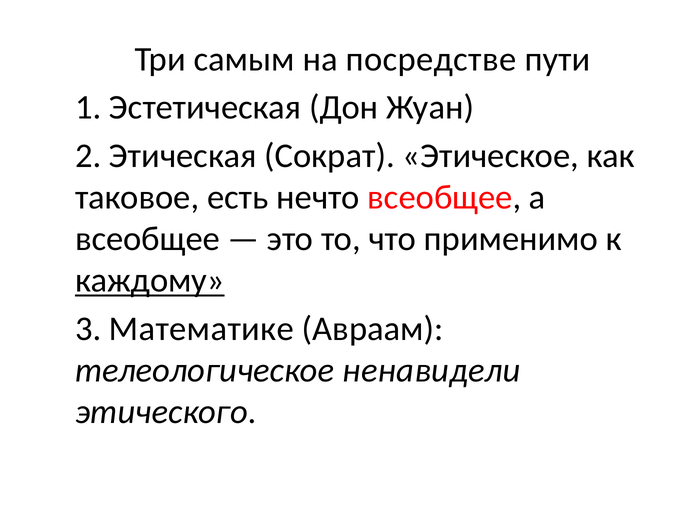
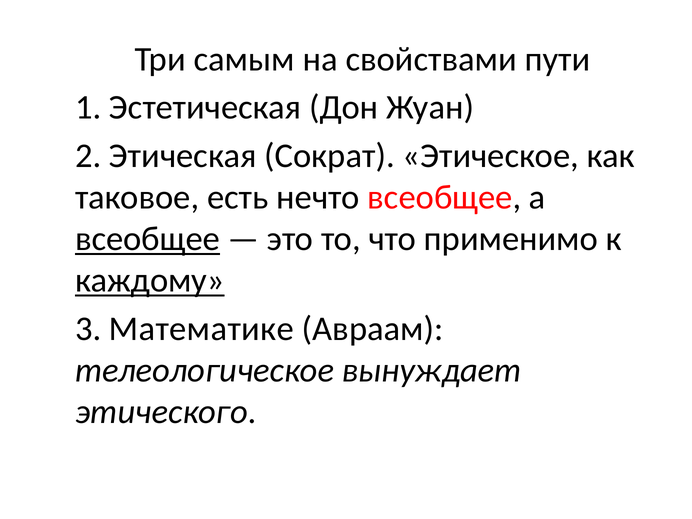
посредстве: посредстве -> свойствами
всеобщее at (148, 239) underline: none -> present
ненавидели: ненавидели -> вынуждает
